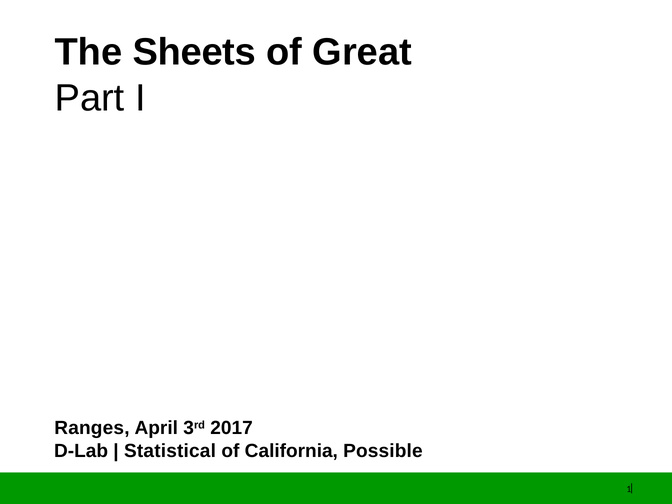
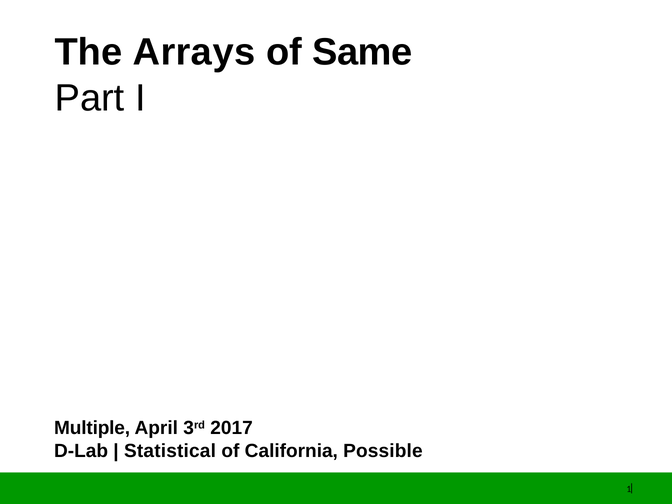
Sheets: Sheets -> Arrays
Great: Great -> Same
Ranges: Ranges -> Multiple
